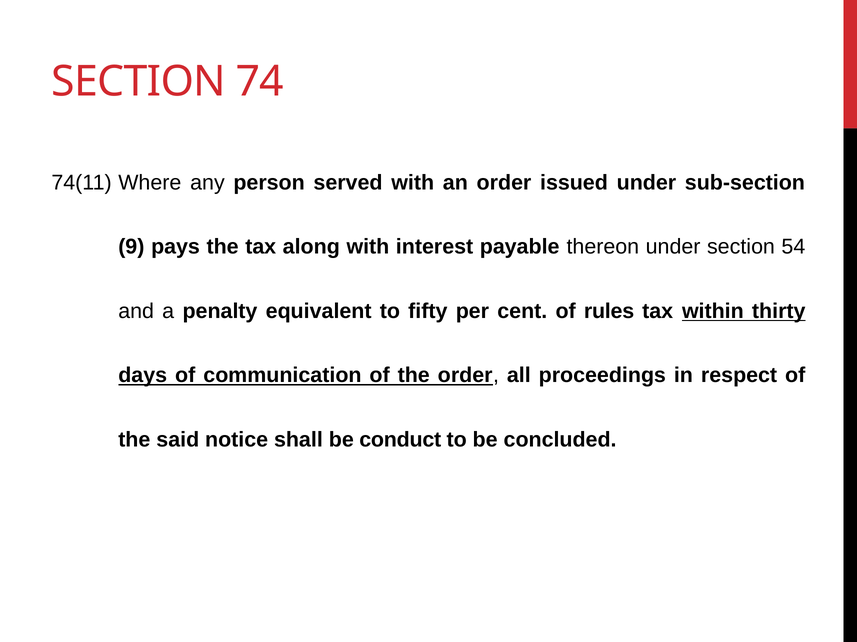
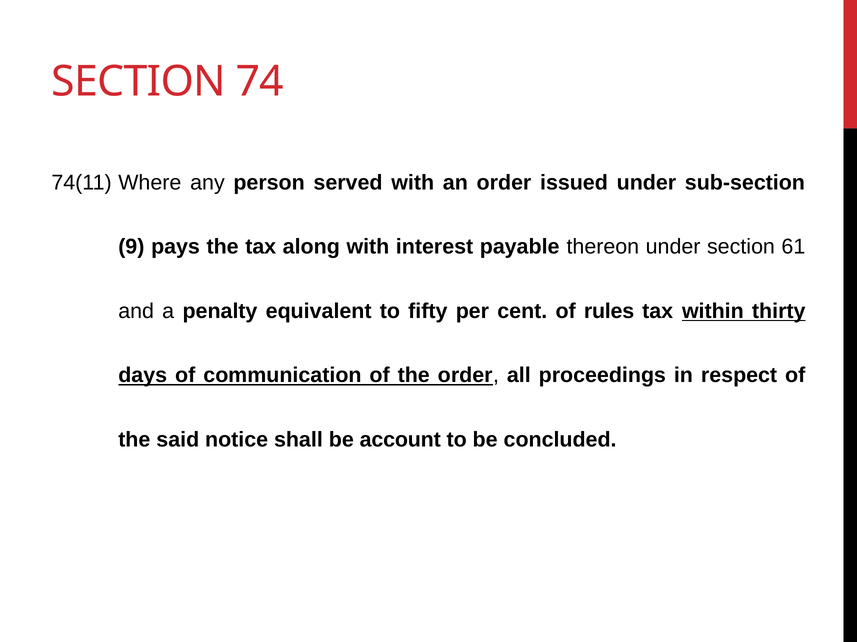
54: 54 -> 61
conduct: conduct -> account
